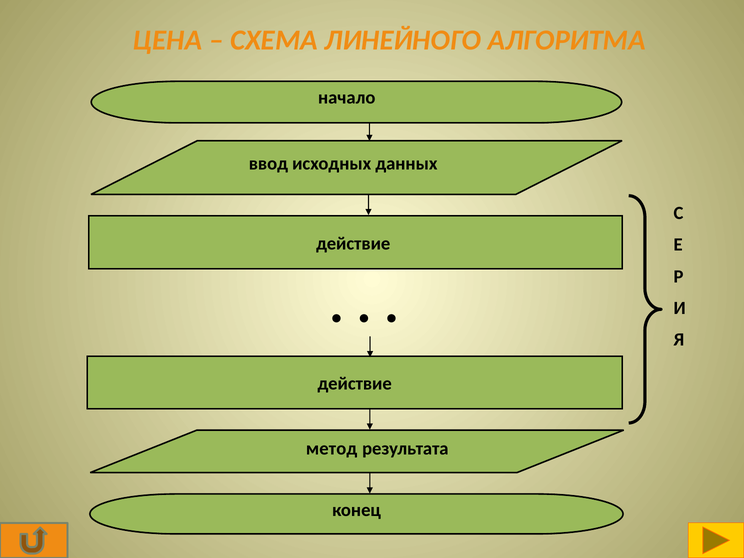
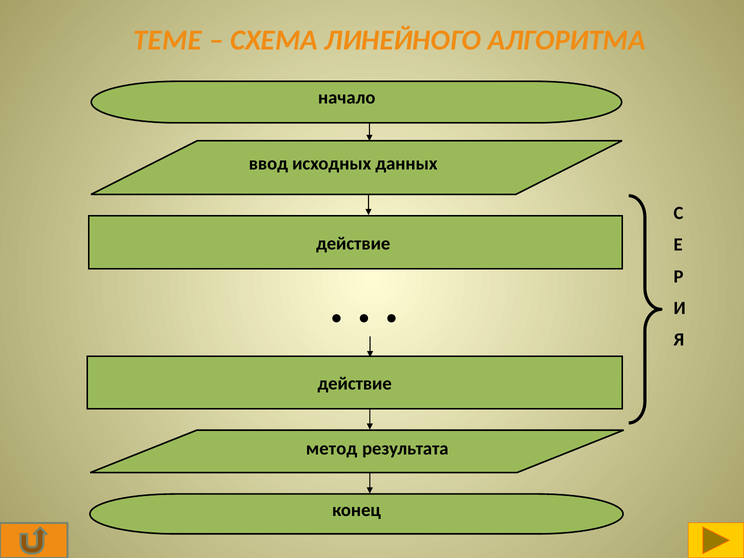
ЦЕНА: ЦЕНА -> ТЕМЕ
